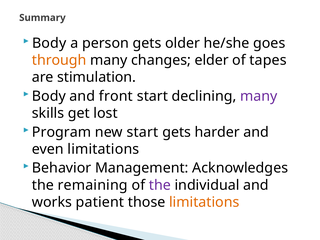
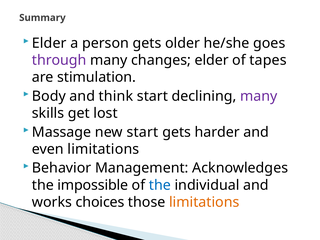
Body at (49, 43): Body -> Elder
through colour: orange -> purple
front: front -> think
Program: Program -> Massage
remaining: remaining -> impossible
the at (160, 185) colour: purple -> blue
patient: patient -> choices
